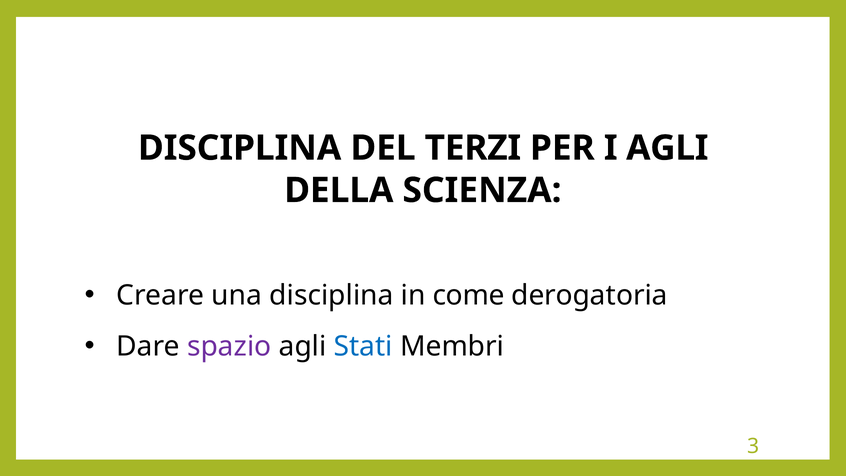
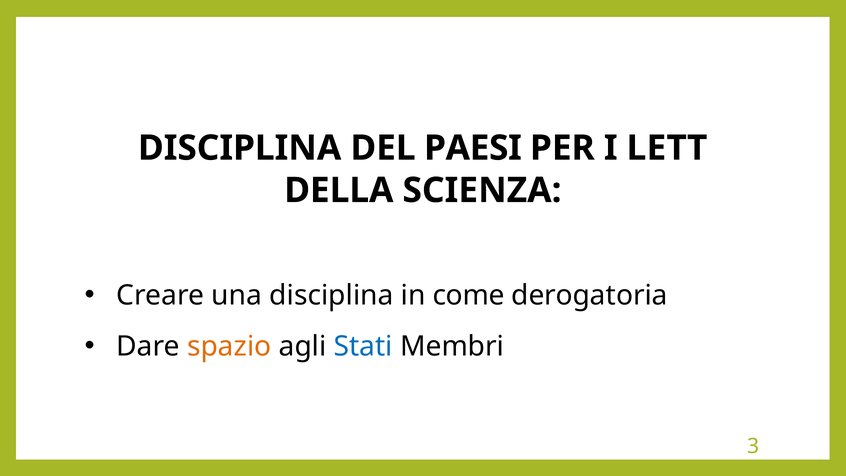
TERZI: TERZI -> PAESI
I AGLI: AGLI -> LETT
spazio colour: purple -> orange
